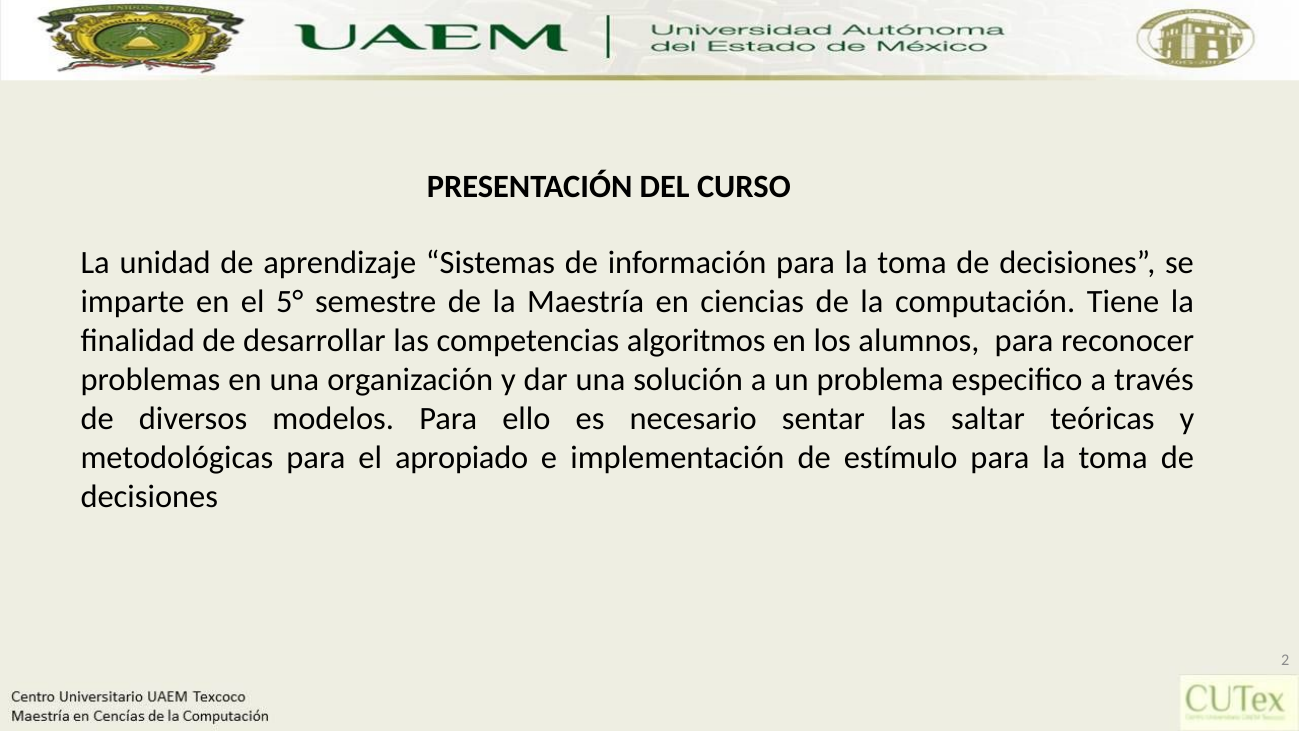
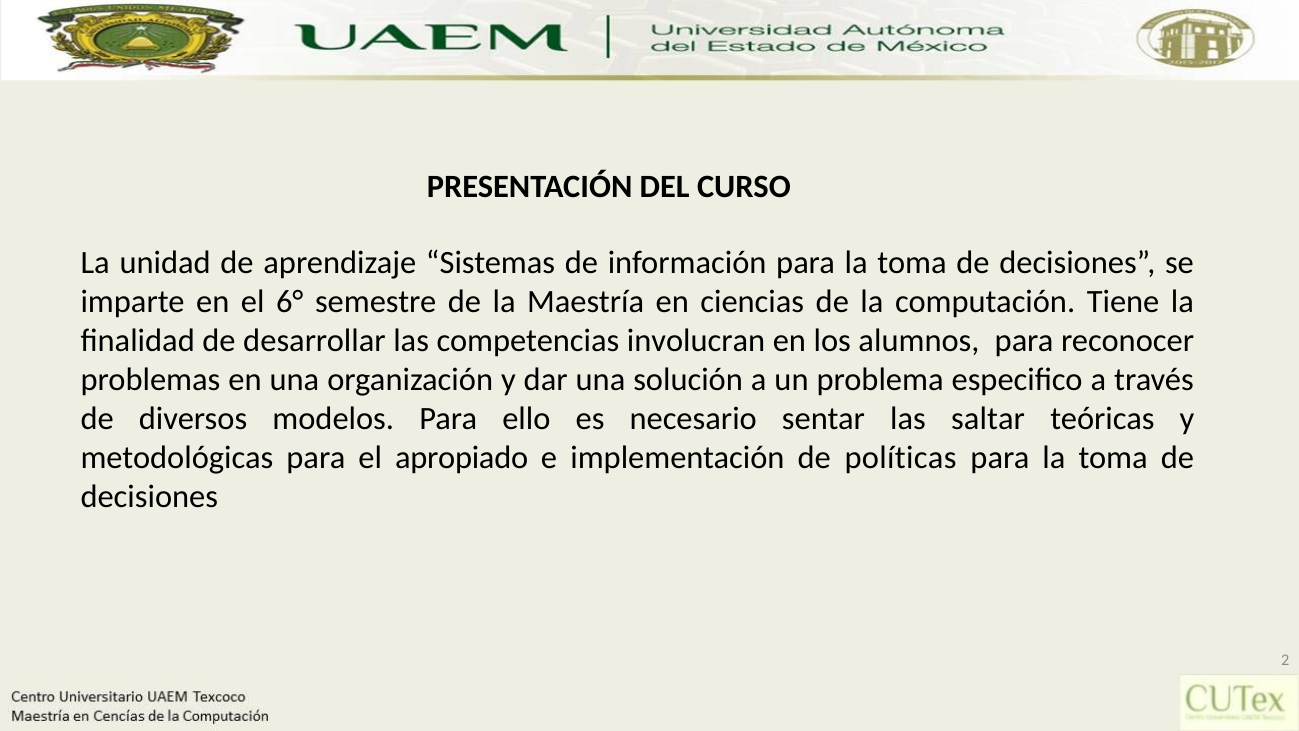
5°: 5° -> 6°
algoritmos: algoritmos -> involucran
estímulo: estímulo -> políticas
